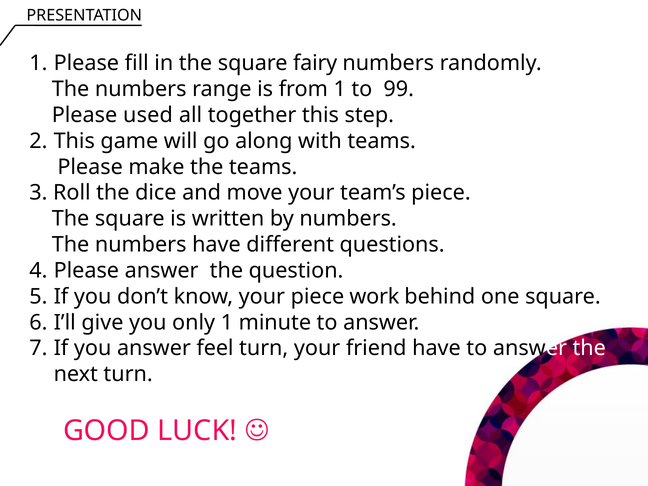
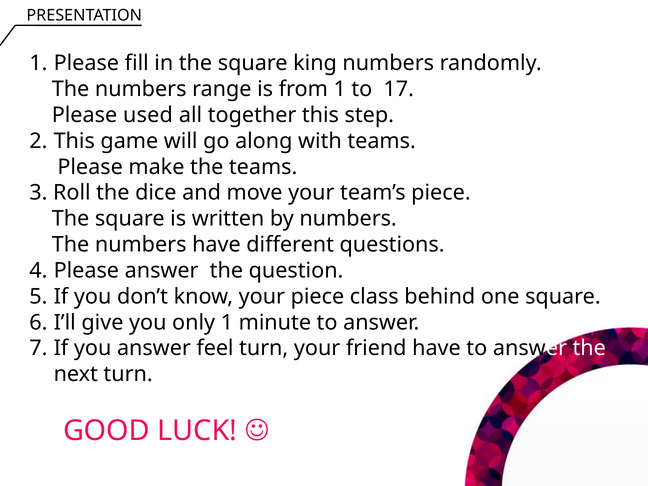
fairy: fairy -> king
99: 99 -> 17
work: work -> class
